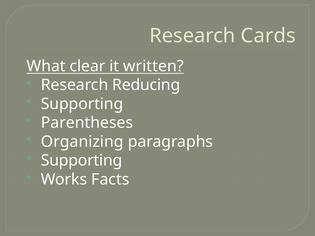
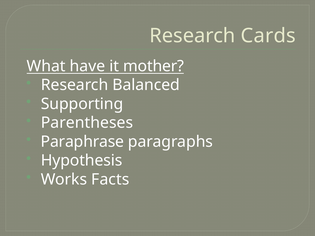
clear: clear -> have
written: written -> mother
Reducing: Reducing -> Balanced
Organizing: Organizing -> Paraphrase
Supporting at (82, 161): Supporting -> Hypothesis
